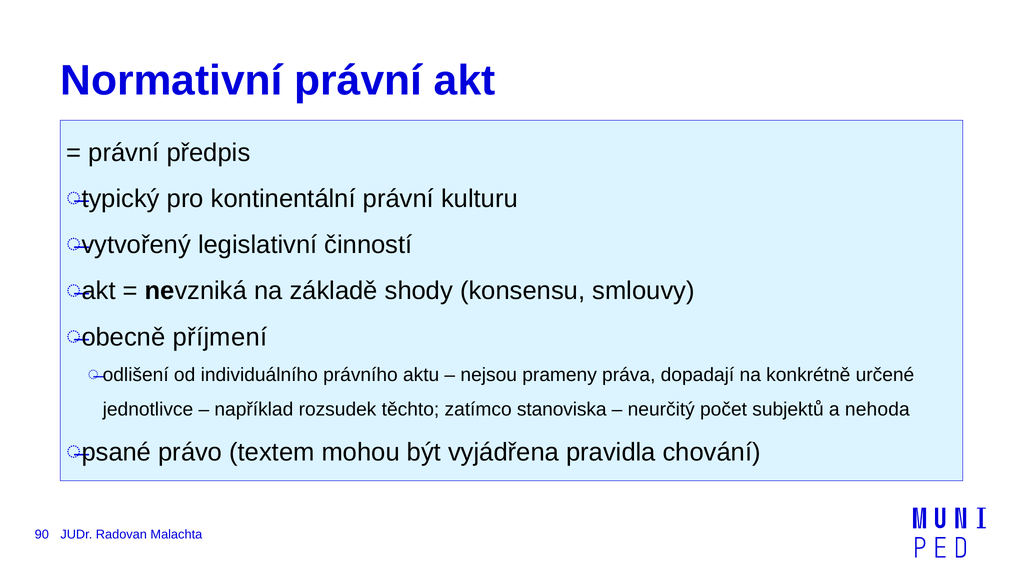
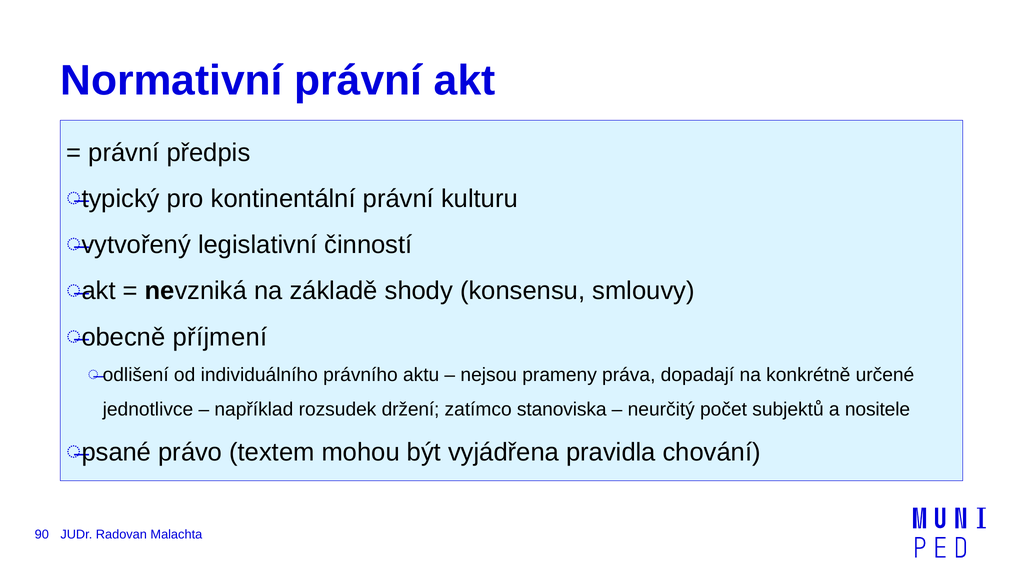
těchto: těchto -> držení
nehoda: nehoda -> nositele
